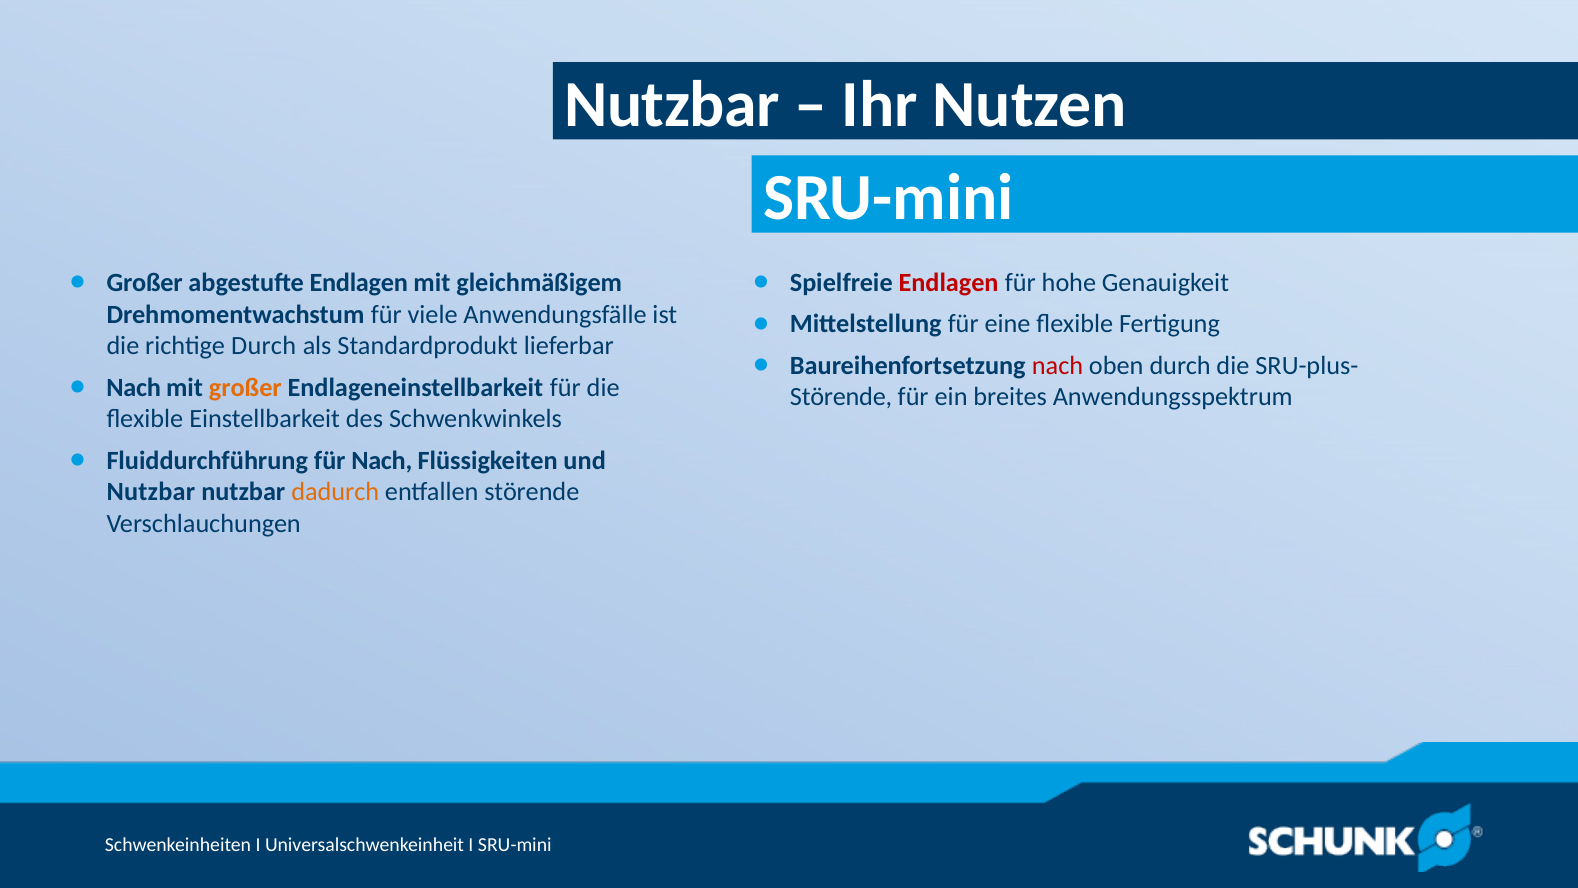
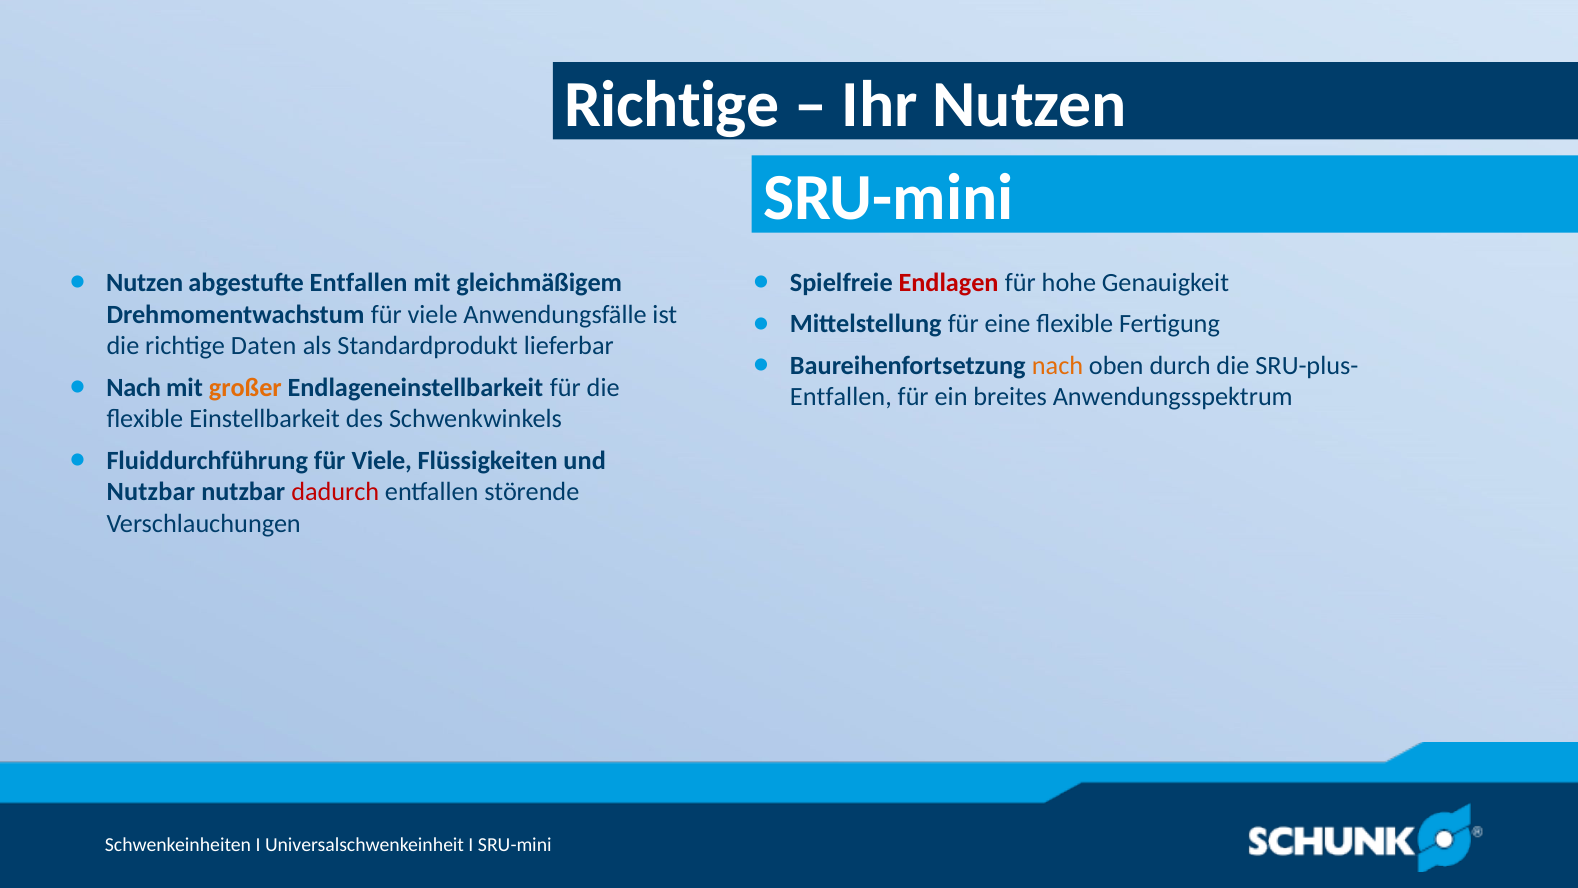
Nutzbar at (672, 105): Nutzbar -> Richtige
Großer at (145, 283): Großer -> Nutzen
abgestufte Endlagen: Endlagen -> Entfallen
richtige Durch: Durch -> Daten
nach at (1058, 366) colour: red -> orange
Störende at (841, 397): Störende -> Entfallen
Fluiddurchführung für Nach: Nach -> Viele
dadurch colour: orange -> red
